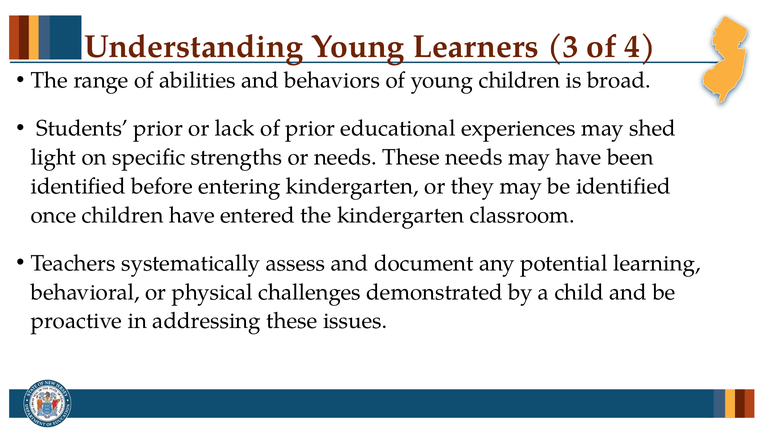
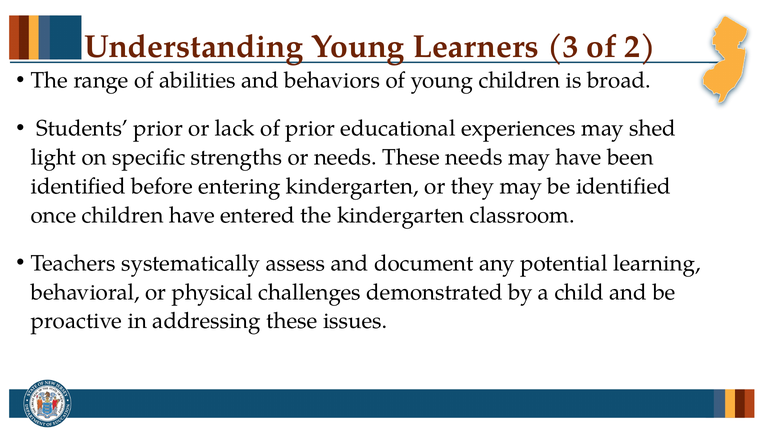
4: 4 -> 2
